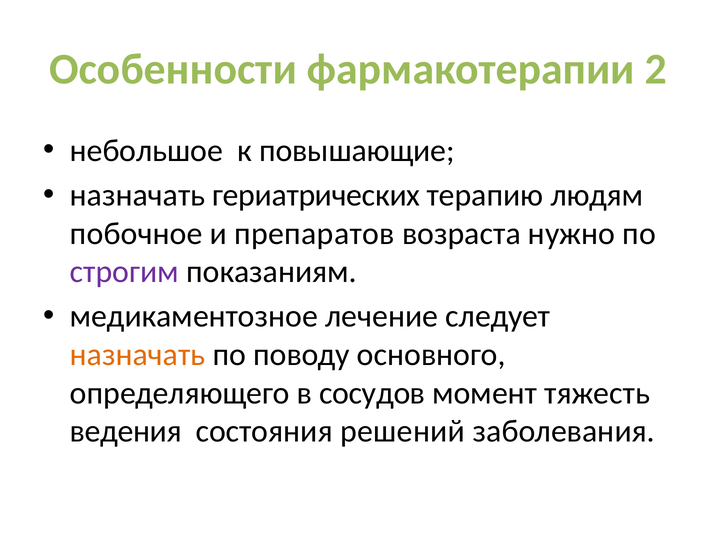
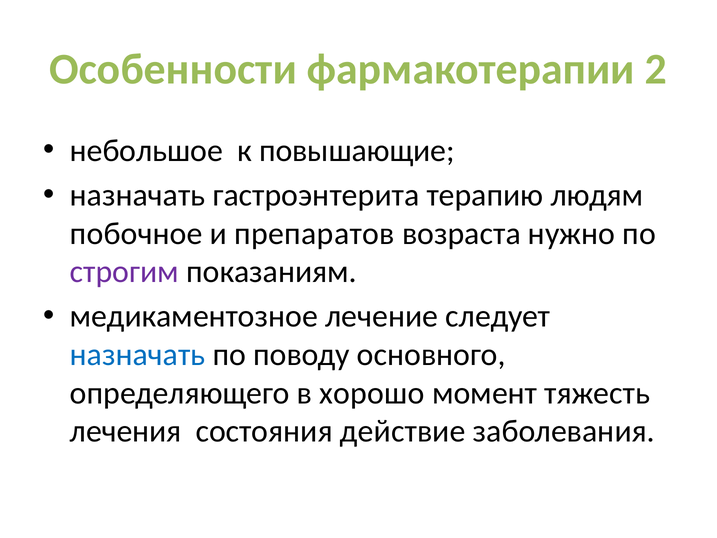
гериатрических: гериатрических -> гастроэнтерита
назначать at (138, 355) colour: orange -> blue
сосудов: сосудов -> хорошо
ведения: ведения -> лечения
решений: решений -> действие
